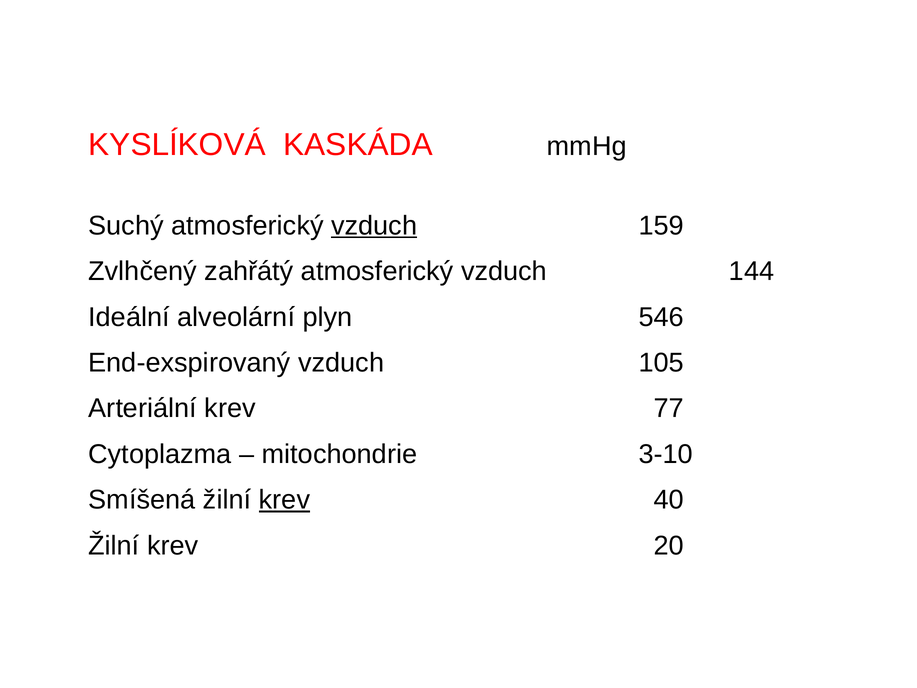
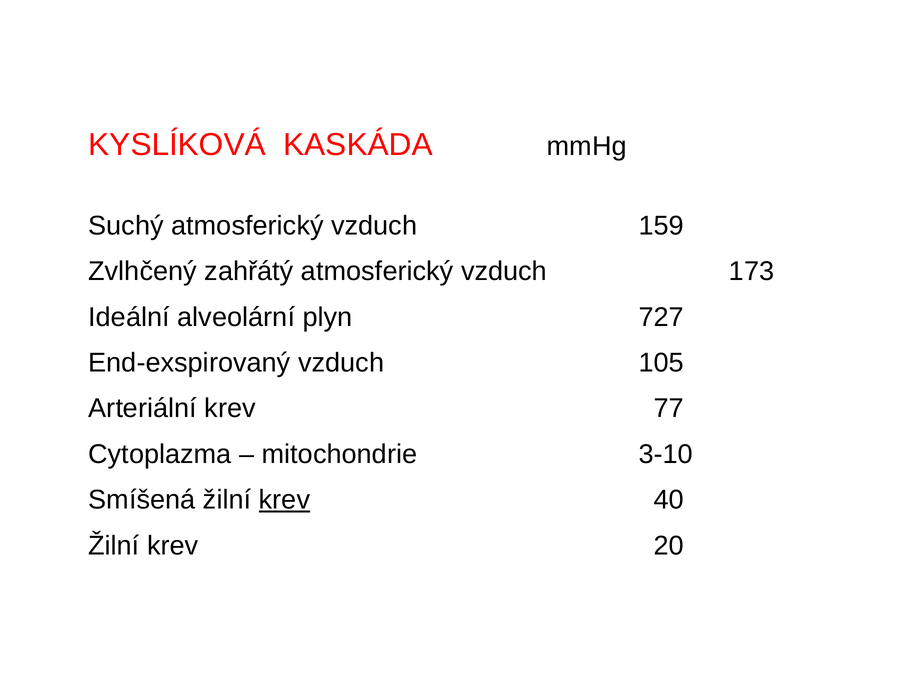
vzduch at (374, 226) underline: present -> none
144: 144 -> 173
546: 546 -> 727
